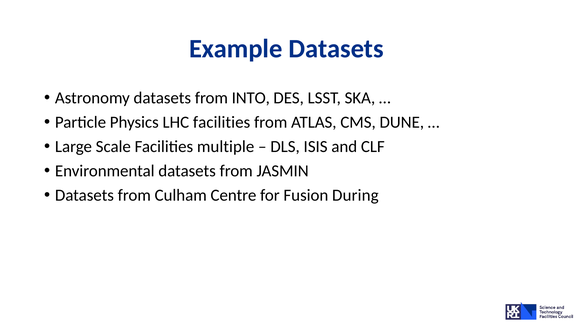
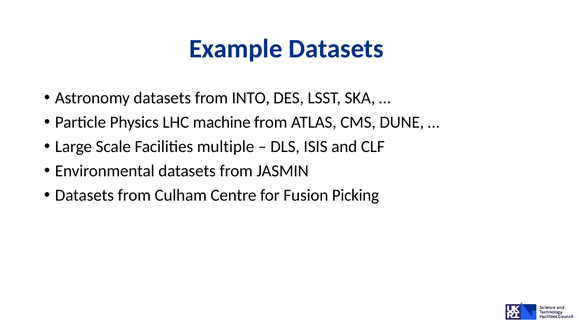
LHC facilities: facilities -> machine
During: During -> Picking
